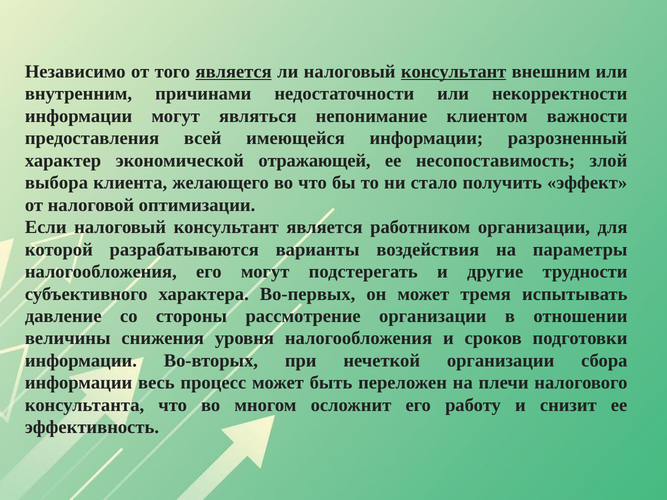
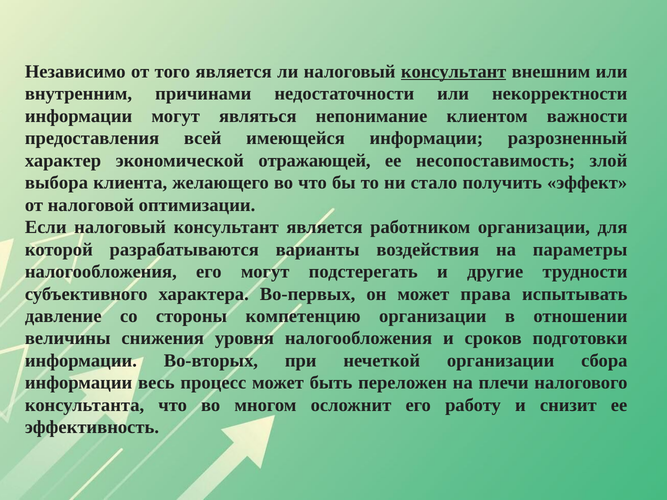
является at (234, 72) underline: present -> none
тремя: тремя -> права
рассмотрение: рассмотрение -> компетенцию
